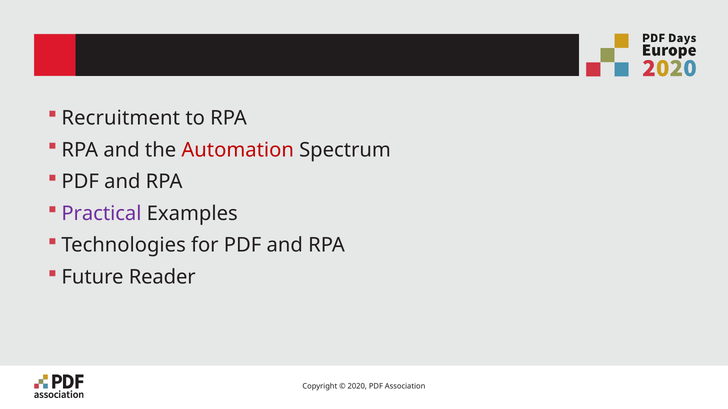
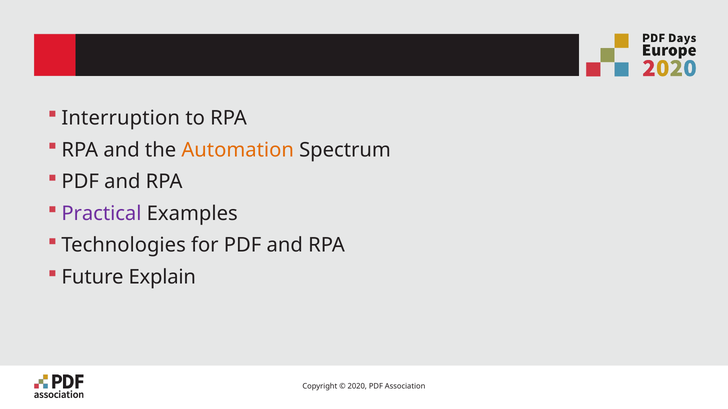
Recruitment: Recruitment -> Interruption
Automation colour: red -> orange
Reader: Reader -> Explain
